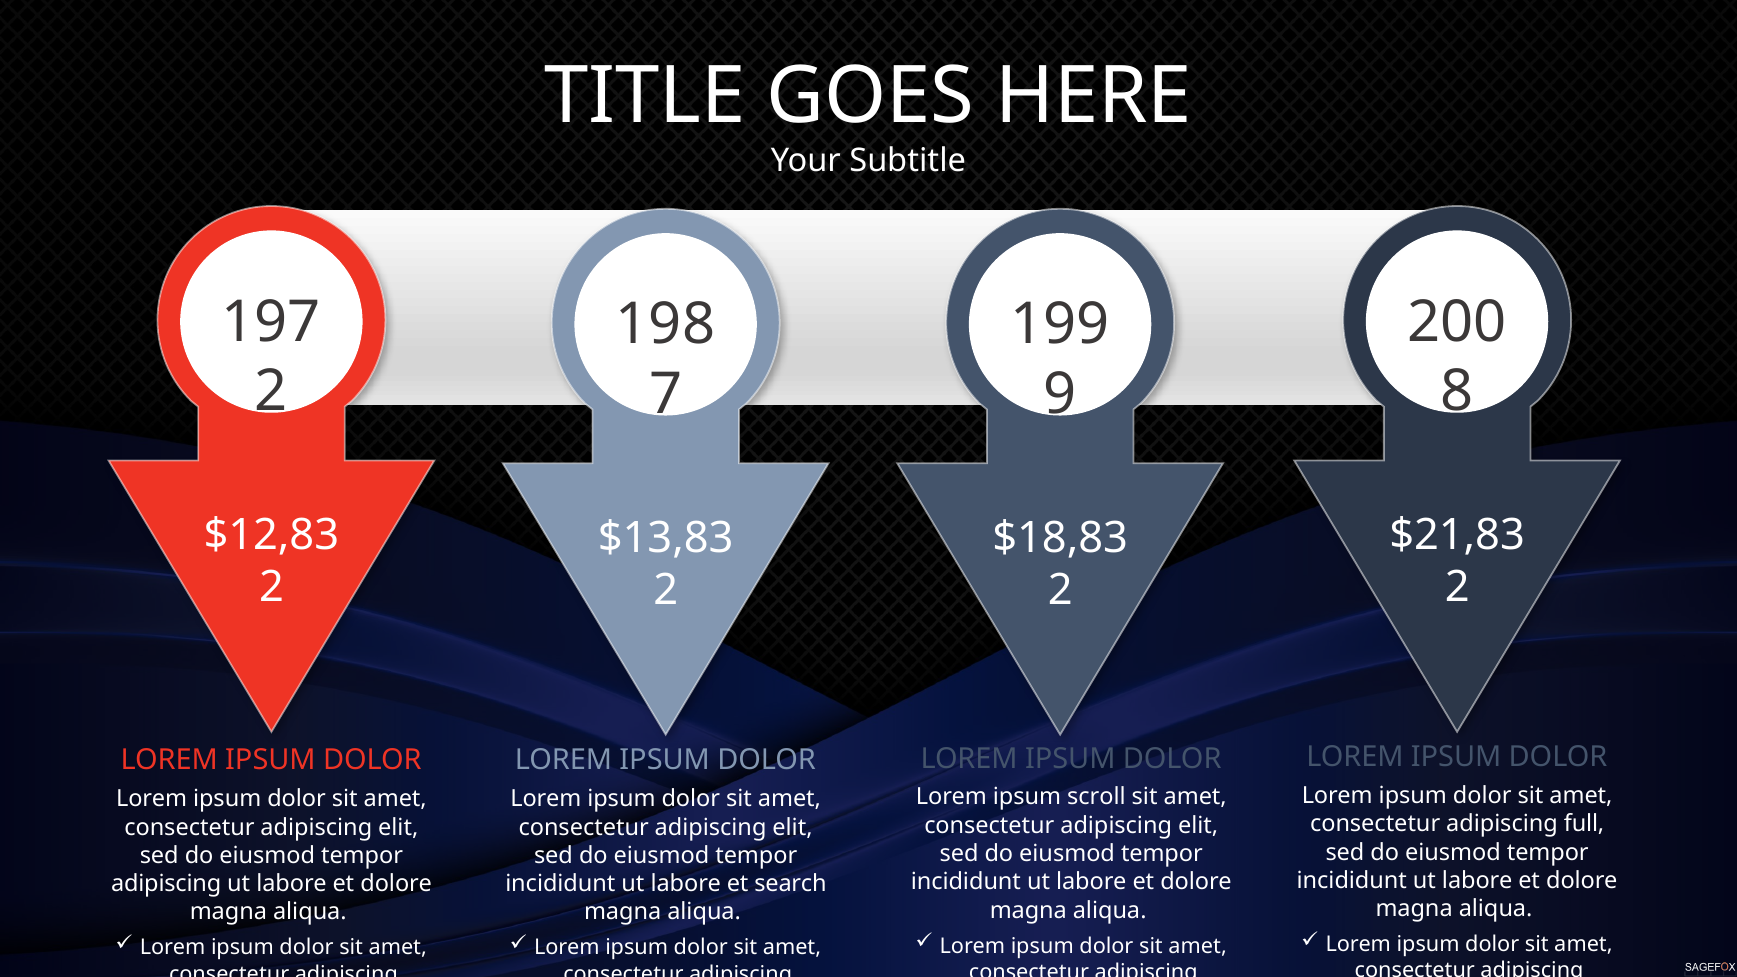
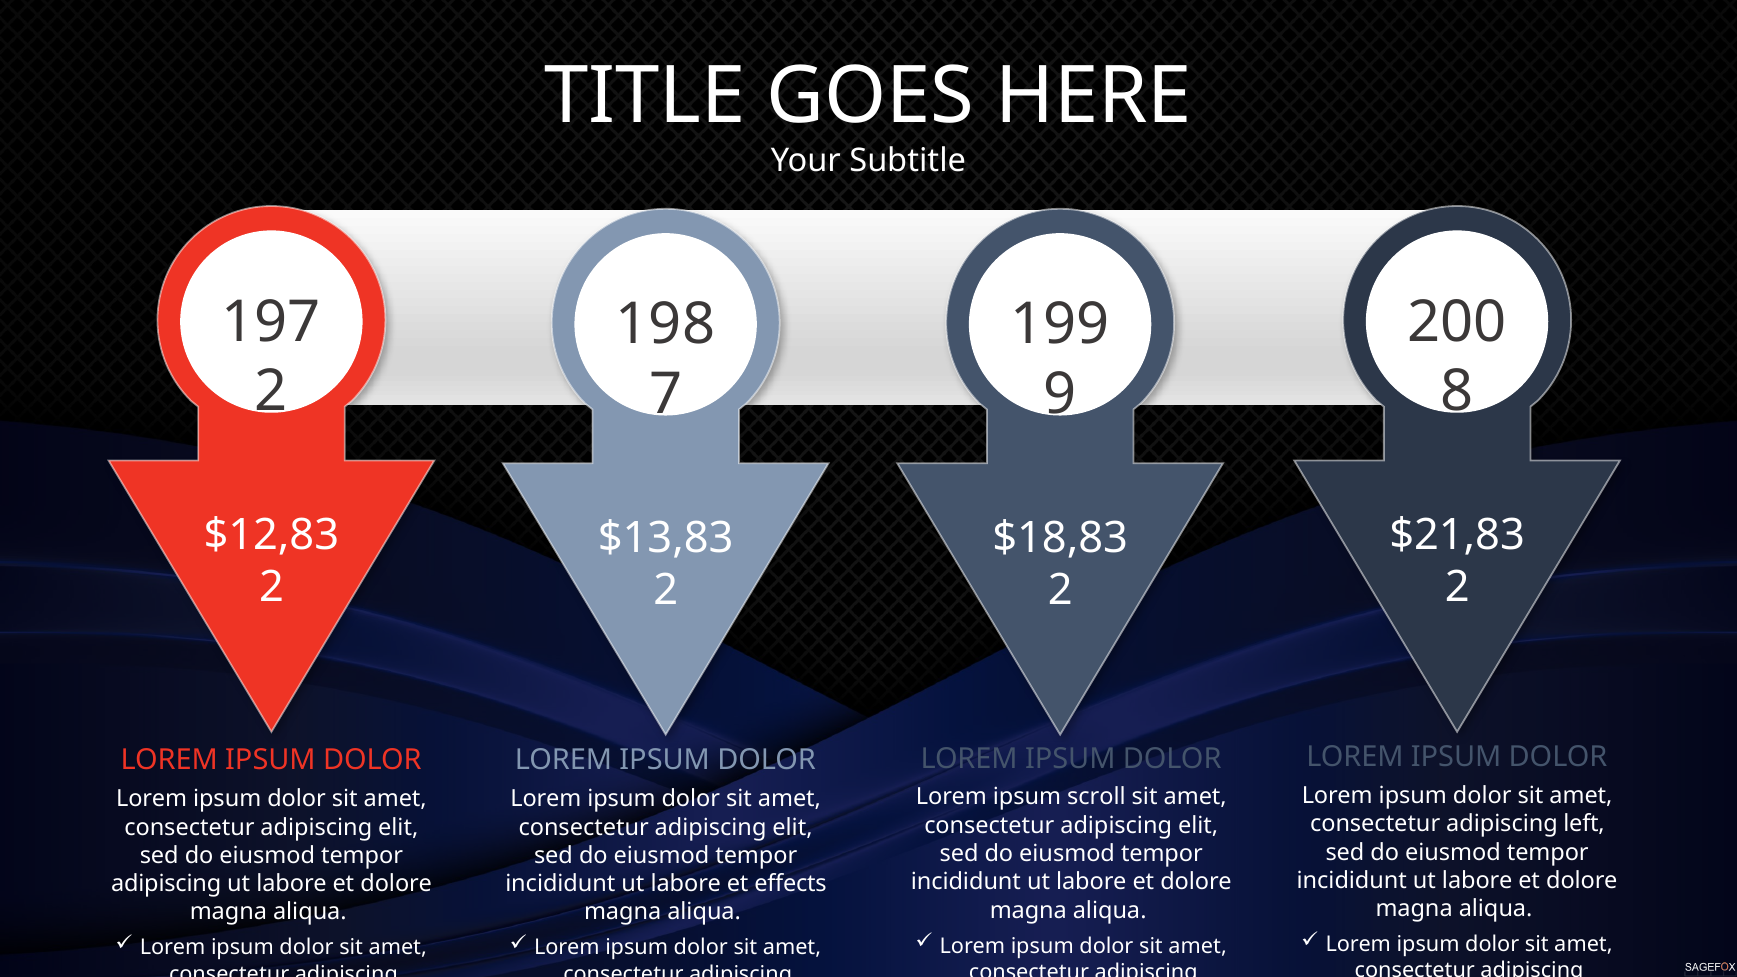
full: full -> left
search: search -> effects
